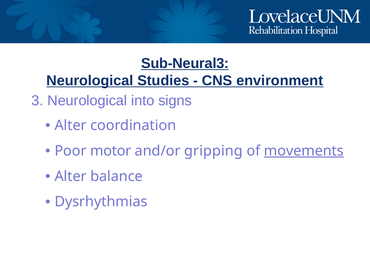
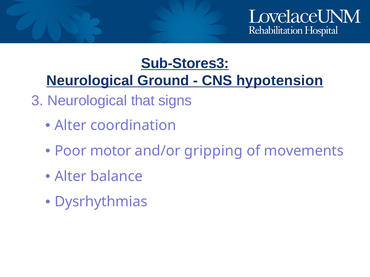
Sub-Neural3: Sub-Neural3 -> Sub-Stores3
Studies: Studies -> Ground
environment: environment -> hypotension
into: into -> that
movements underline: present -> none
